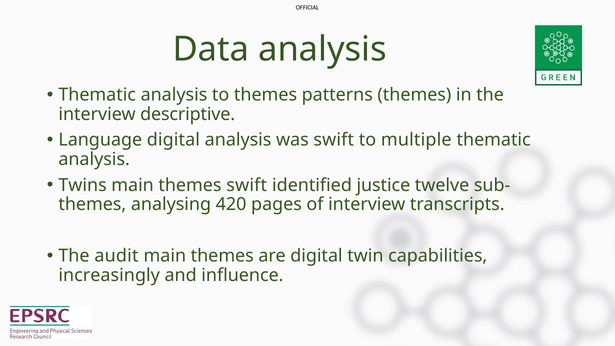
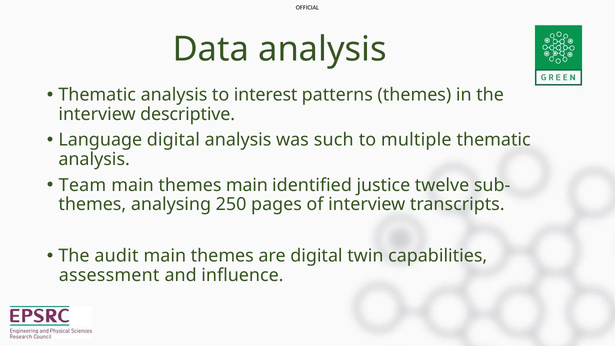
to themes: themes -> interest
was swift: swift -> such
Twins: Twins -> Team
themes swift: swift -> main
420: 420 -> 250
increasingly: increasingly -> assessment
